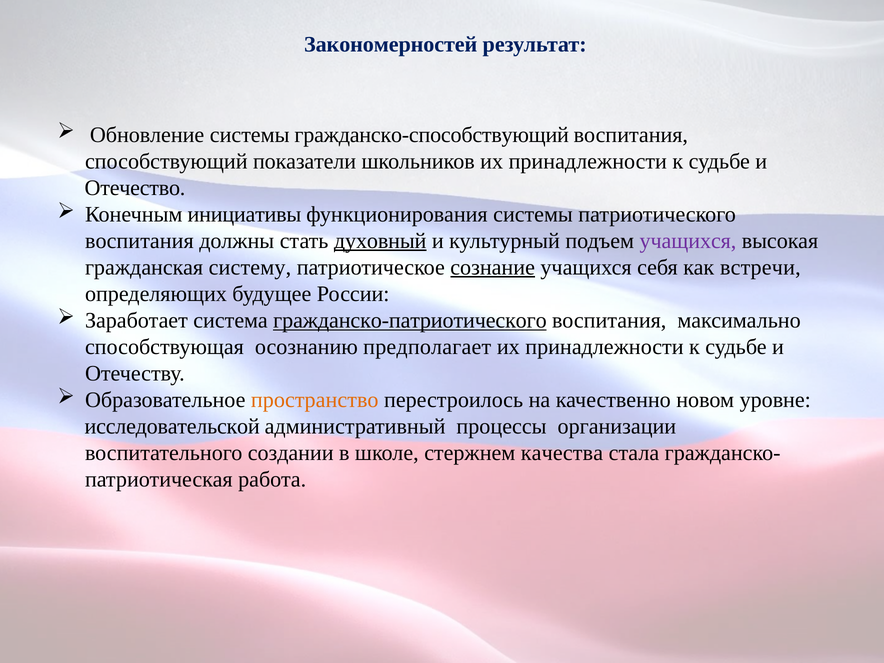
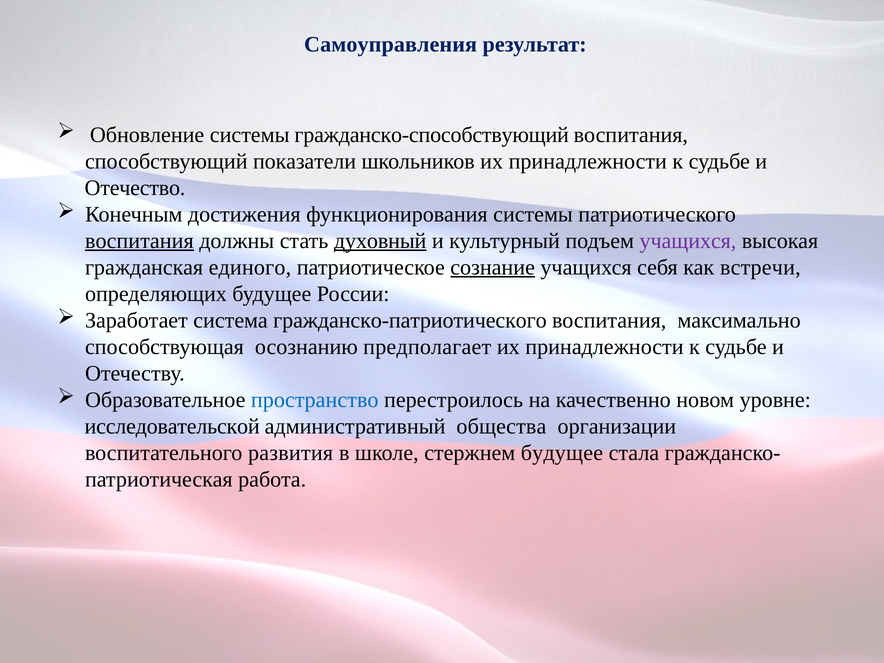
Закономерностей: Закономерностей -> Самоуправления
инициативы: инициативы -> достижения
воспитания at (139, 241) underline: none -> present
систему: систему -> единого
гражданско-патриотического underline: present -> none
пространство colour: orange -> blue
процессы: процессы -> общества
создании: создании -> развития
стержнем качества: качества -> будущее
